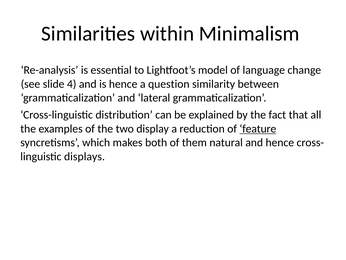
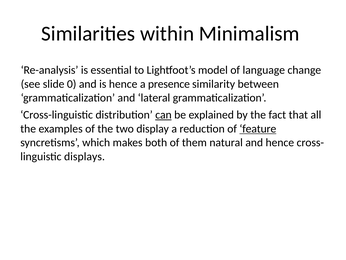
4: 4 -> 0
question: question -> presence
can underline: none -> present
